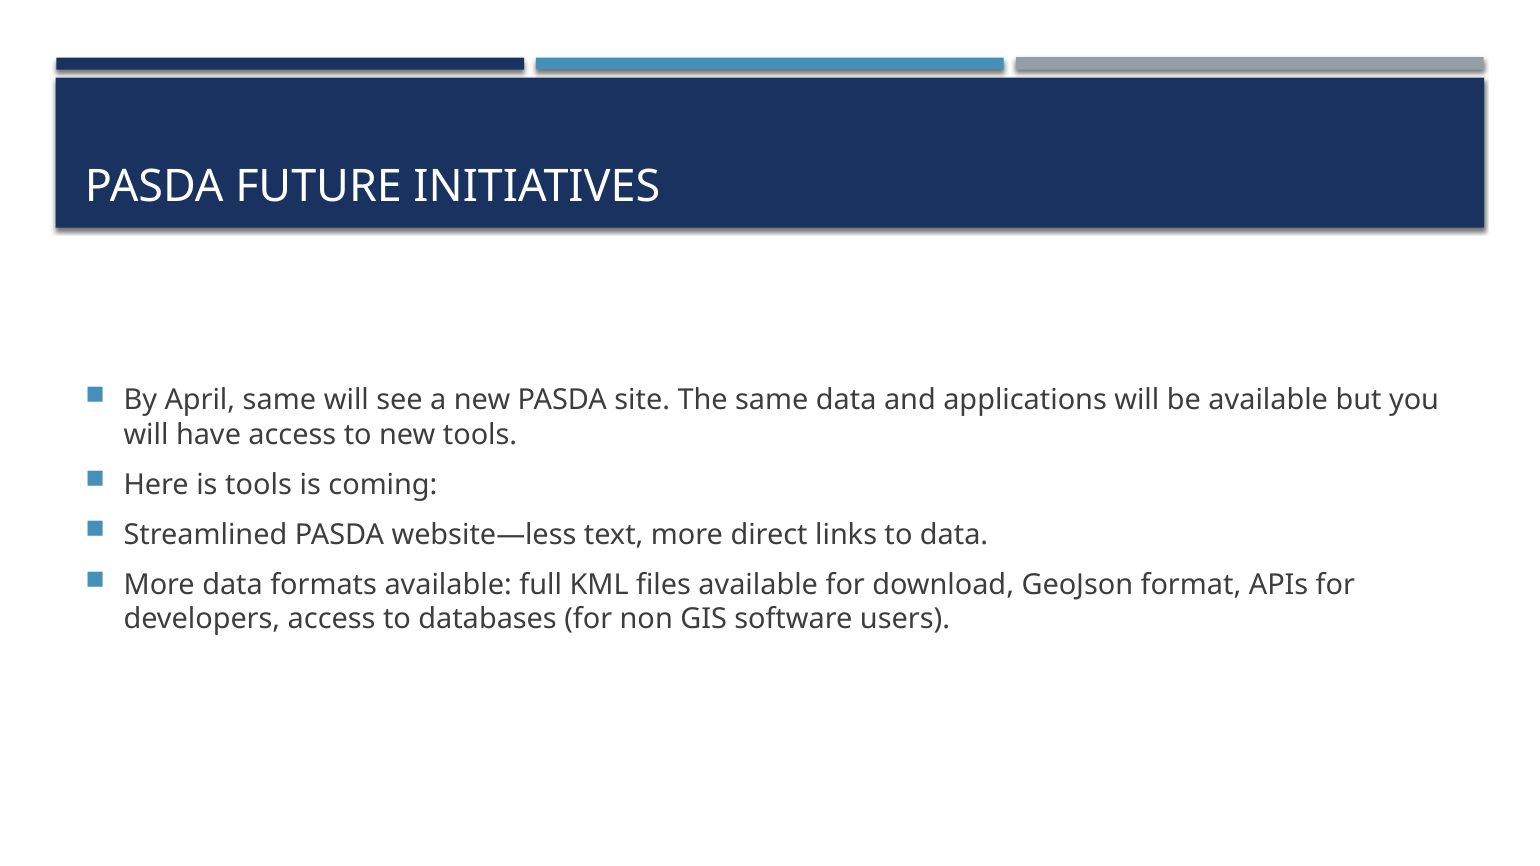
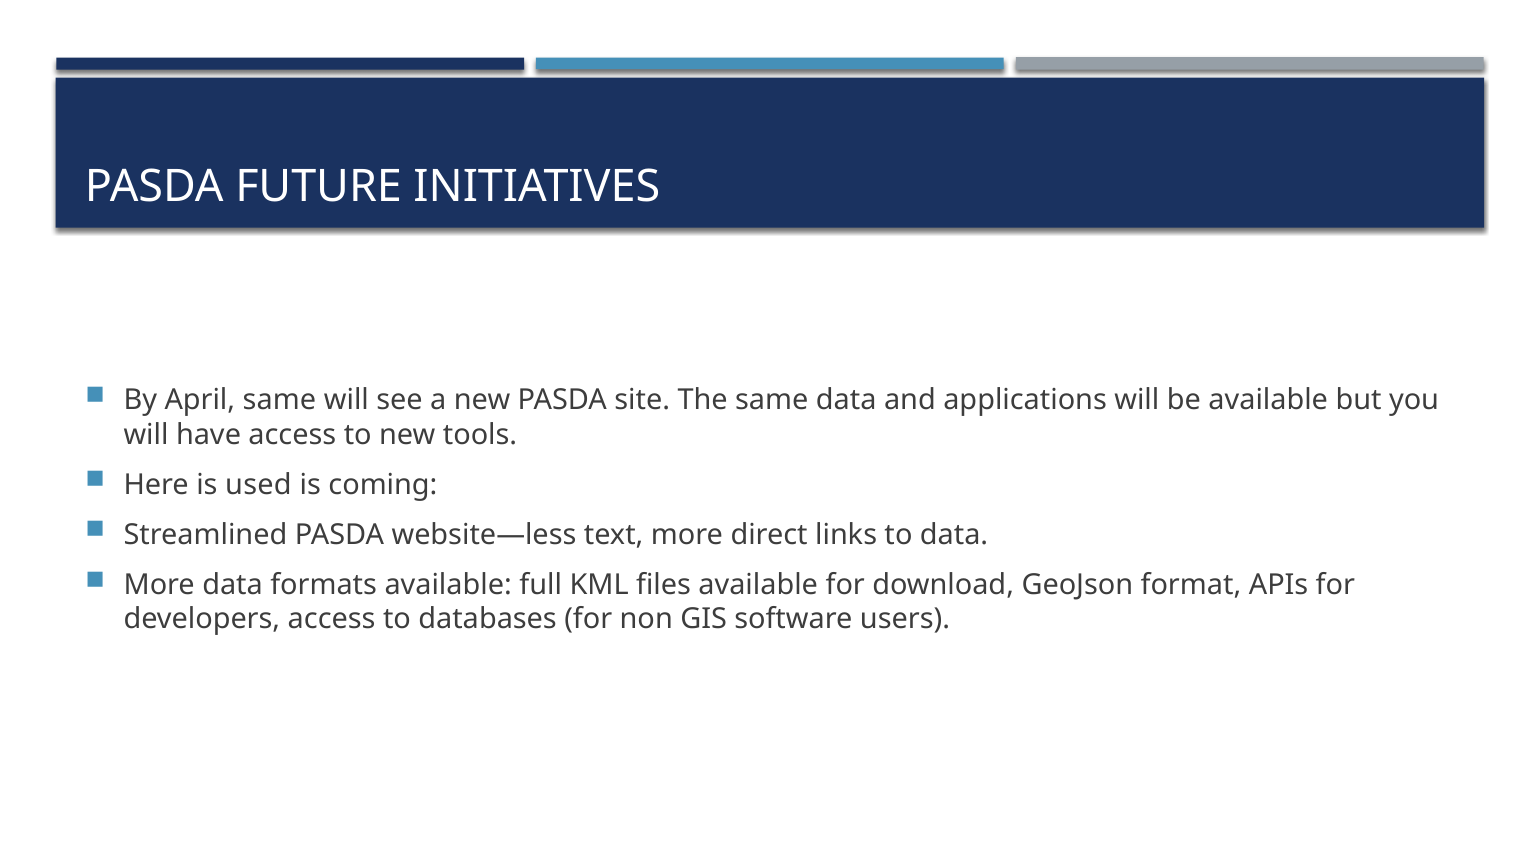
is tools: tools -> used
